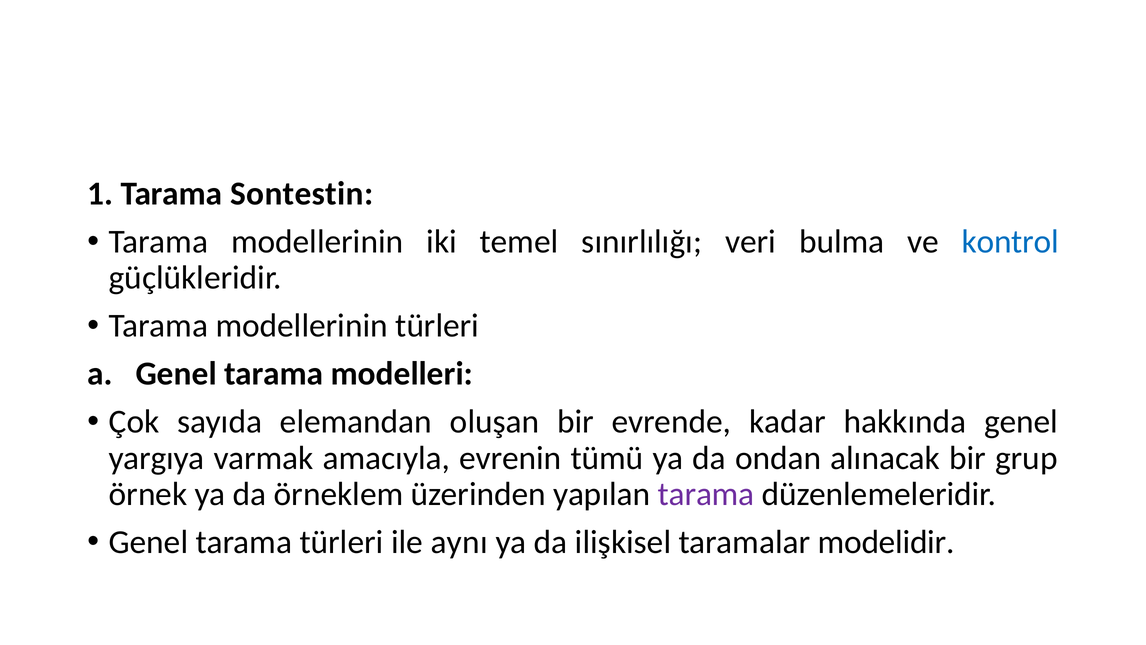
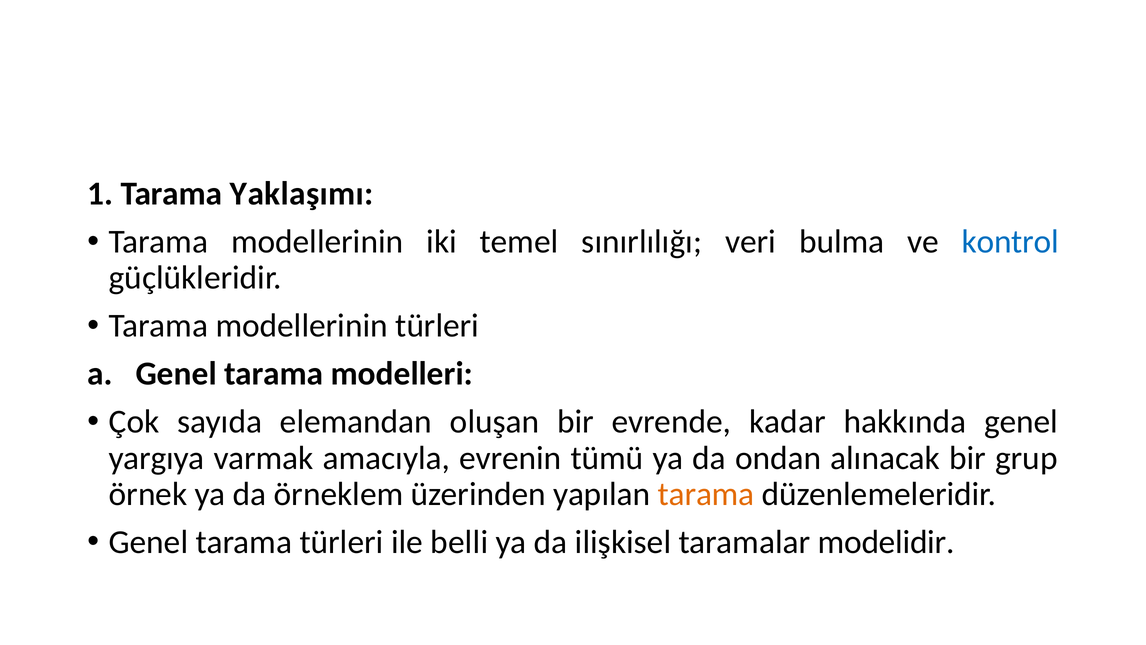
Sontestin: Sontestin -> Yaklaşımı
tarama at (706, 494) colour: purple -> orange
aynı: aynı -> belli
